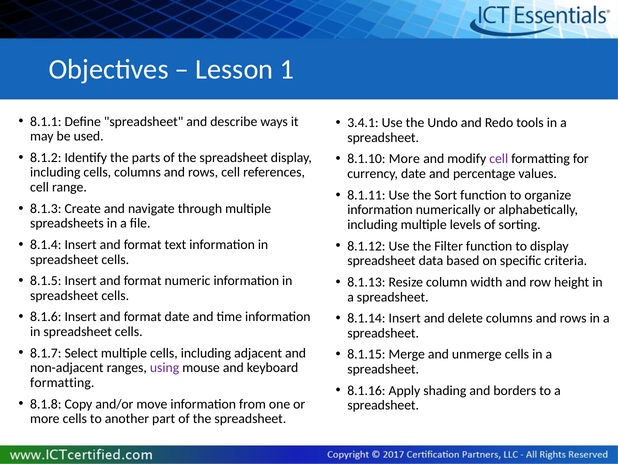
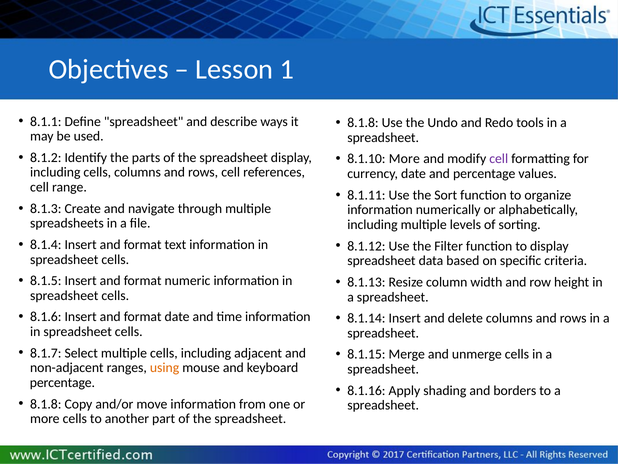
3.4.1 at (363, 123): 3.4.1 -> 8.1.8
using colour: purple -> orange
formatting at (62, 382): formatting -> percentage
